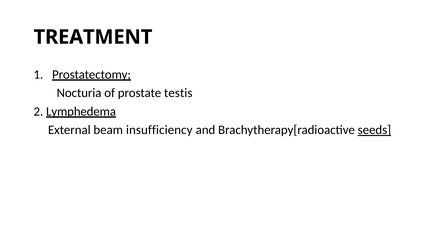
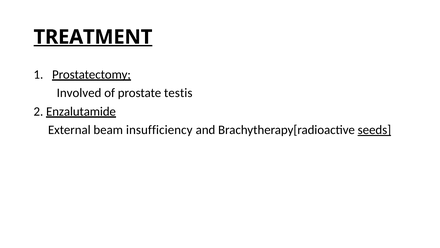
TREATMENT underline: none -> present
Nocturia: Nocturia -> Involved
Lymphedema: Lymphedema -> Enzalutamide
